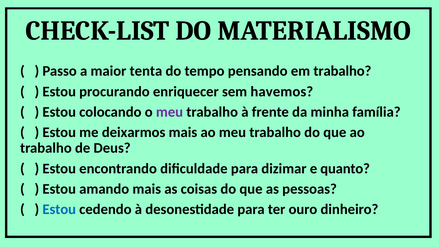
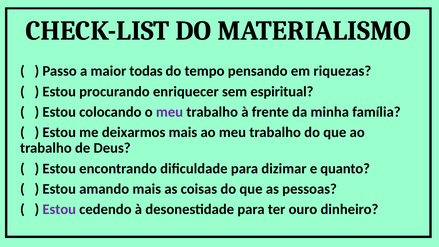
tenta: tenta -> todas
em trabalho: trabalho -> riquezas
havemos: havemos -> espiritual
Estou at (59, 209) colour: blue -> purple
